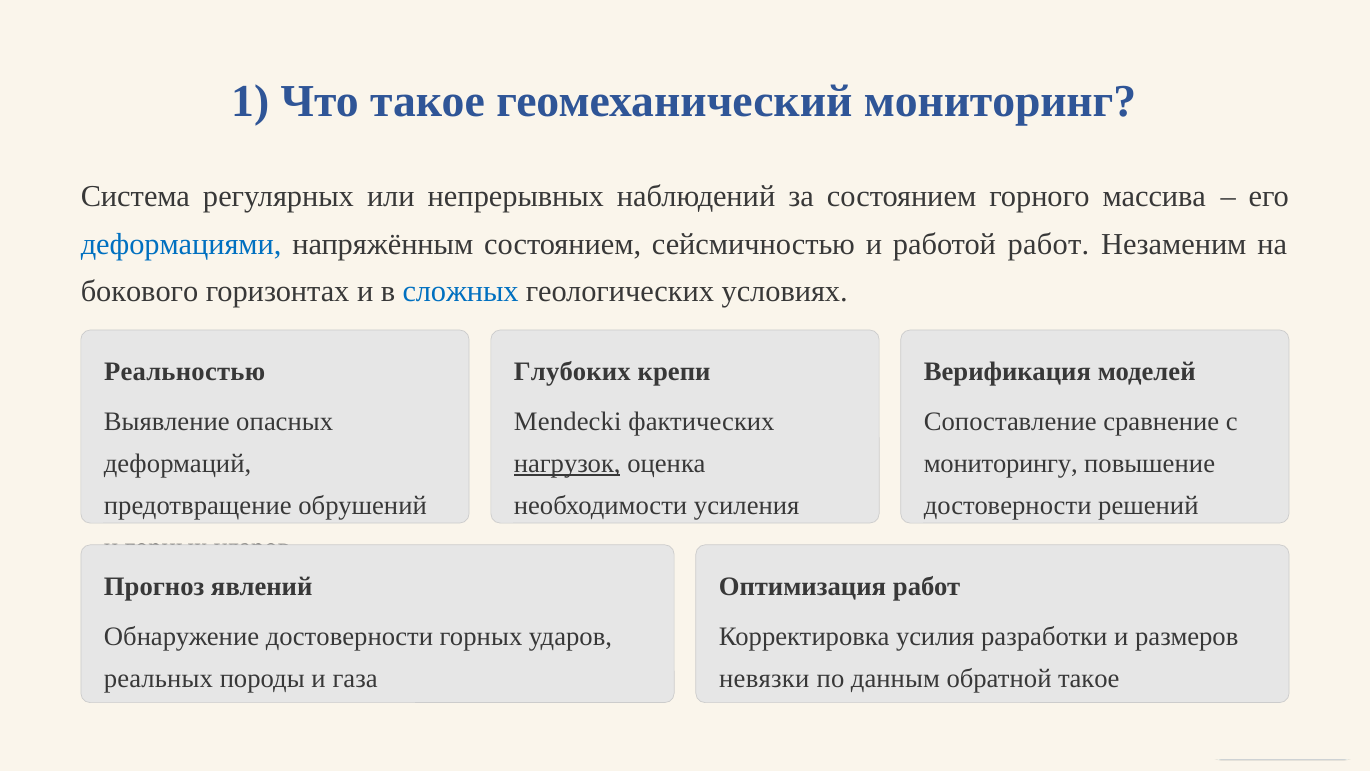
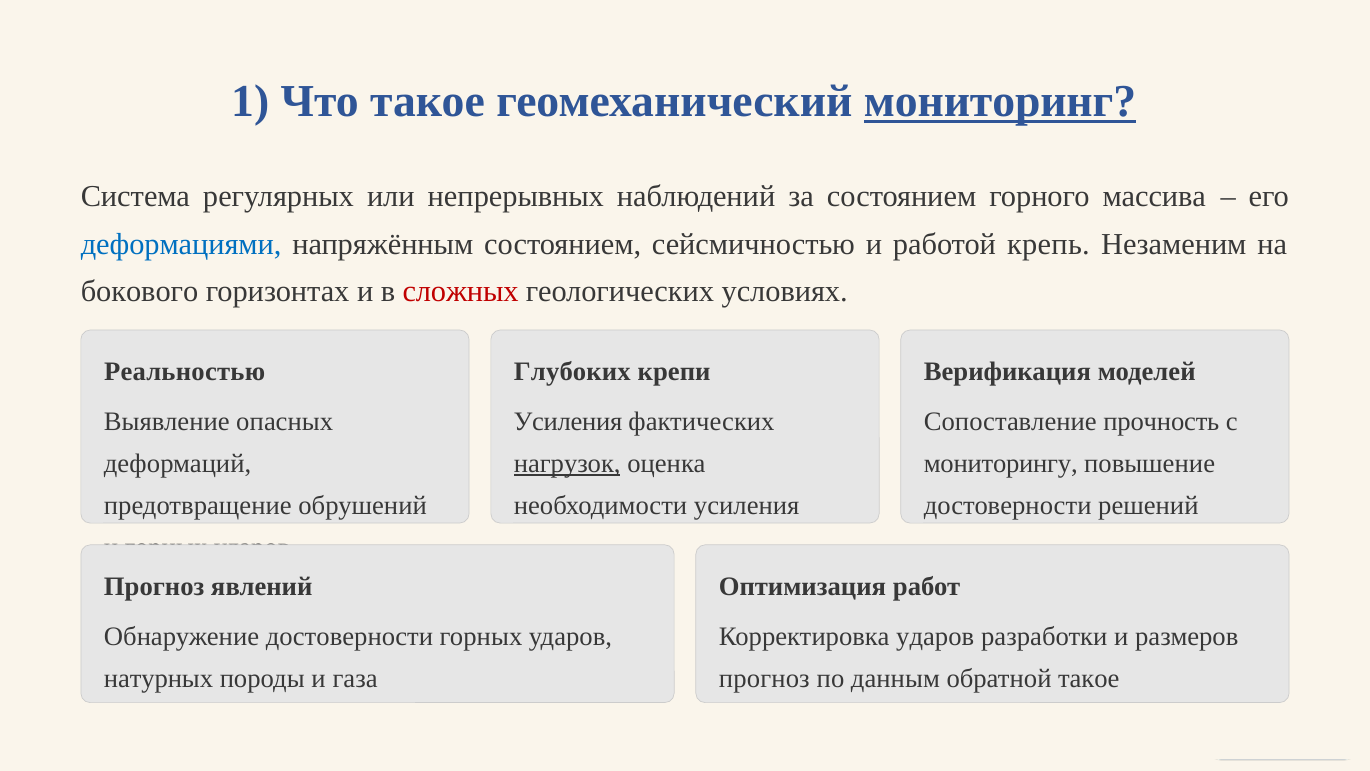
мониторинг underline: none -> present
работой работ: работ -> крепь
сложных colour: blue -> red
Mendecki at (568, 422): Mendecki -> Усиления
сравнение: сравнение -> прочность
Корректировка усилия: усилия -> ударов
реальных: реальных -> натурных
невязки at (764, 678): невязки -> прогноз
